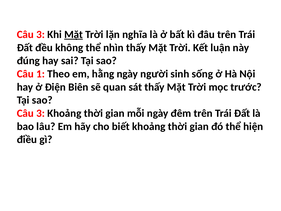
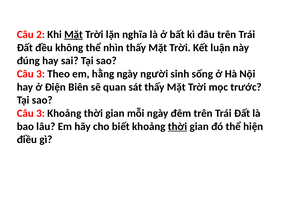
3 at (41, 34): 3 -> 2
1 at (41, 74): 1 -> 3
thời at (178, 126) underline: none -> present
